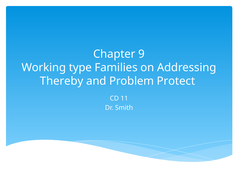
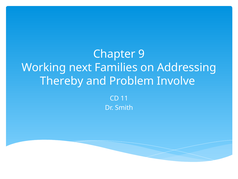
type: type -> next
Protect: Protect -> Involve
